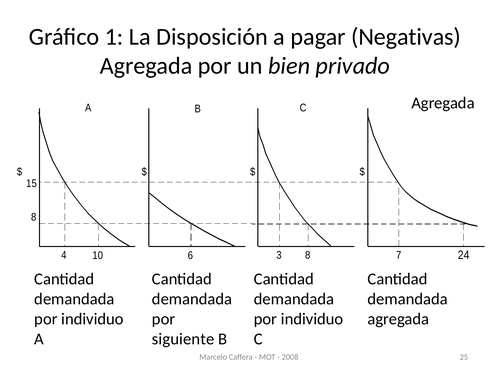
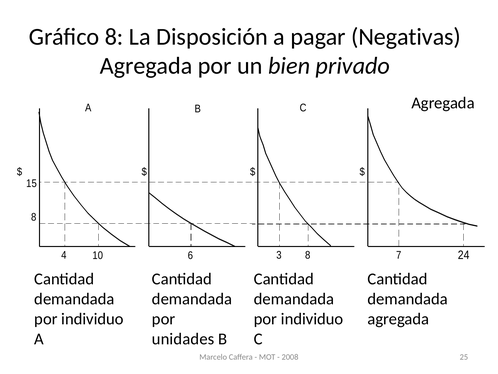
Gráfico 1: 1 -> 8
siguiente: siguiente -> unidades
